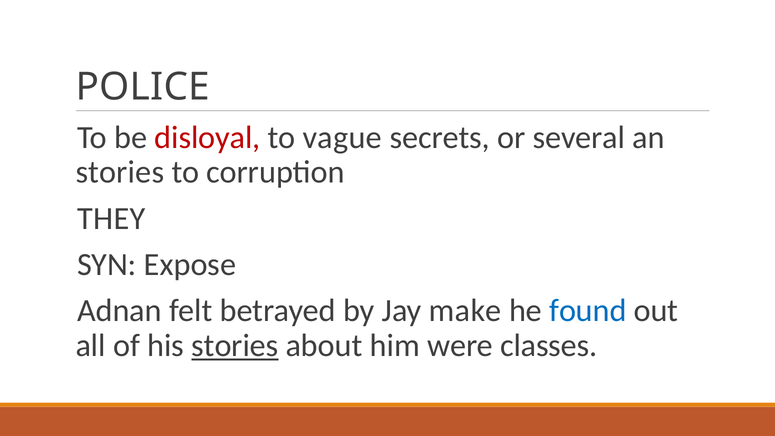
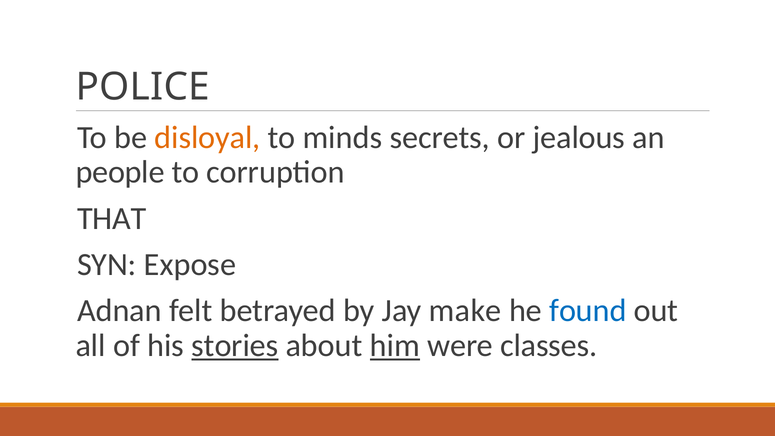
disloyal colour: red -> orange
vague: vague -> minds
several: several -> jealous
stories at (120, 172): stories -> people
THEY: THEY -> THAT
him underline: none -> present
